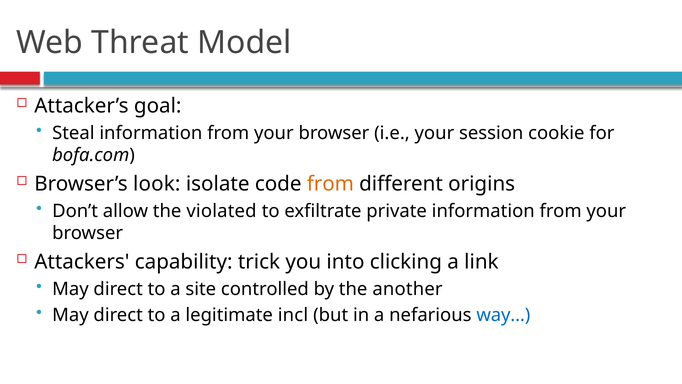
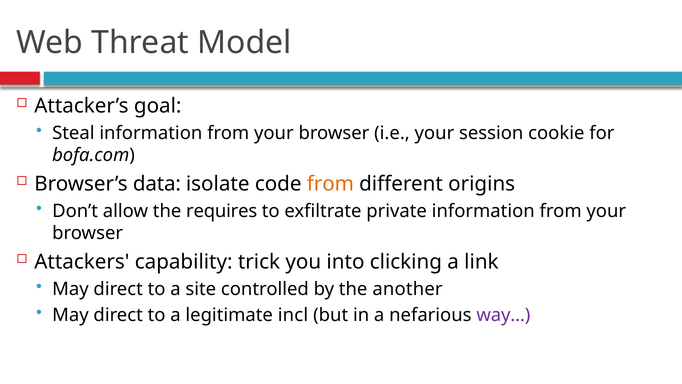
look: look -> data
violated: violated -> requires
way… colour: blue -> purple
